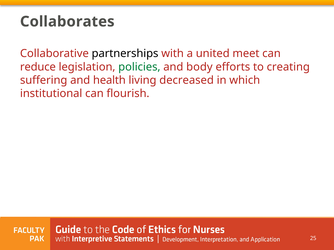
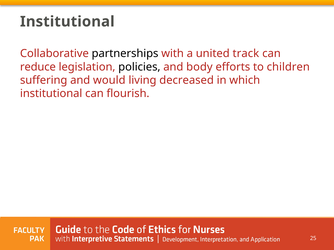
Collaborates at (67, 22): Collaborates -> Institutional
meet: meet -> track
policies colour: green -> black
creating: creating -> children
health: health -> would
